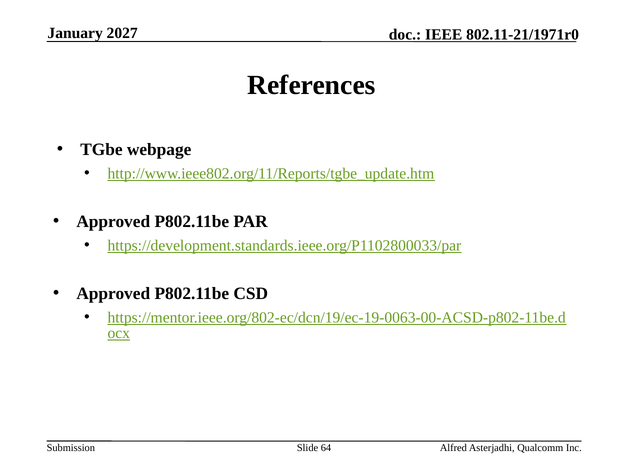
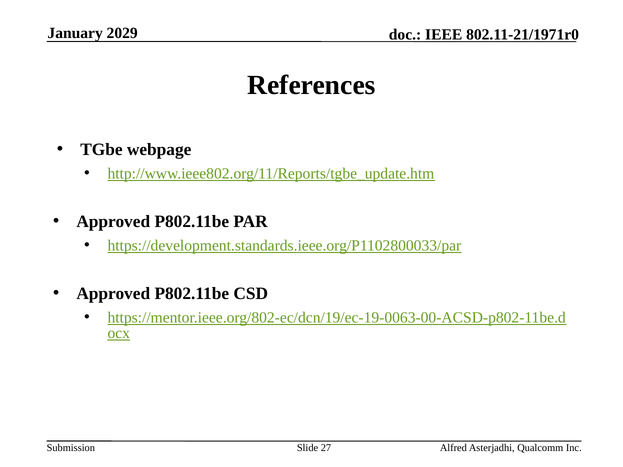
2027: 2027 -> 2029
64: 64 -> 27
